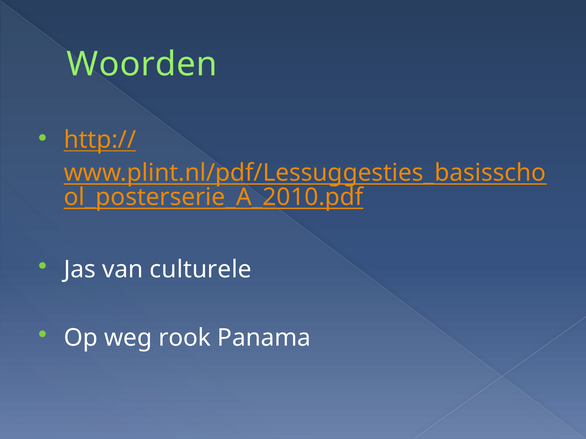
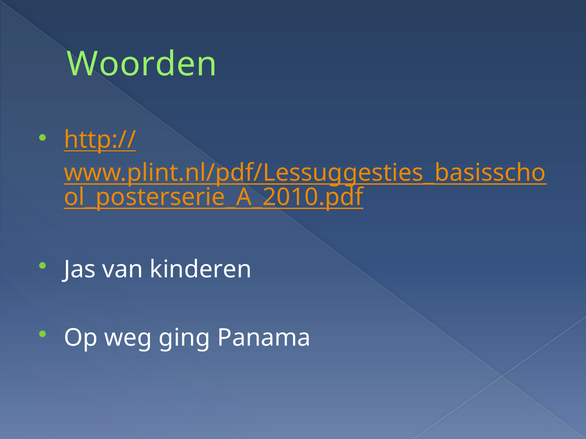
culturele: culturele -> kinderen
rook: rook -> ging
